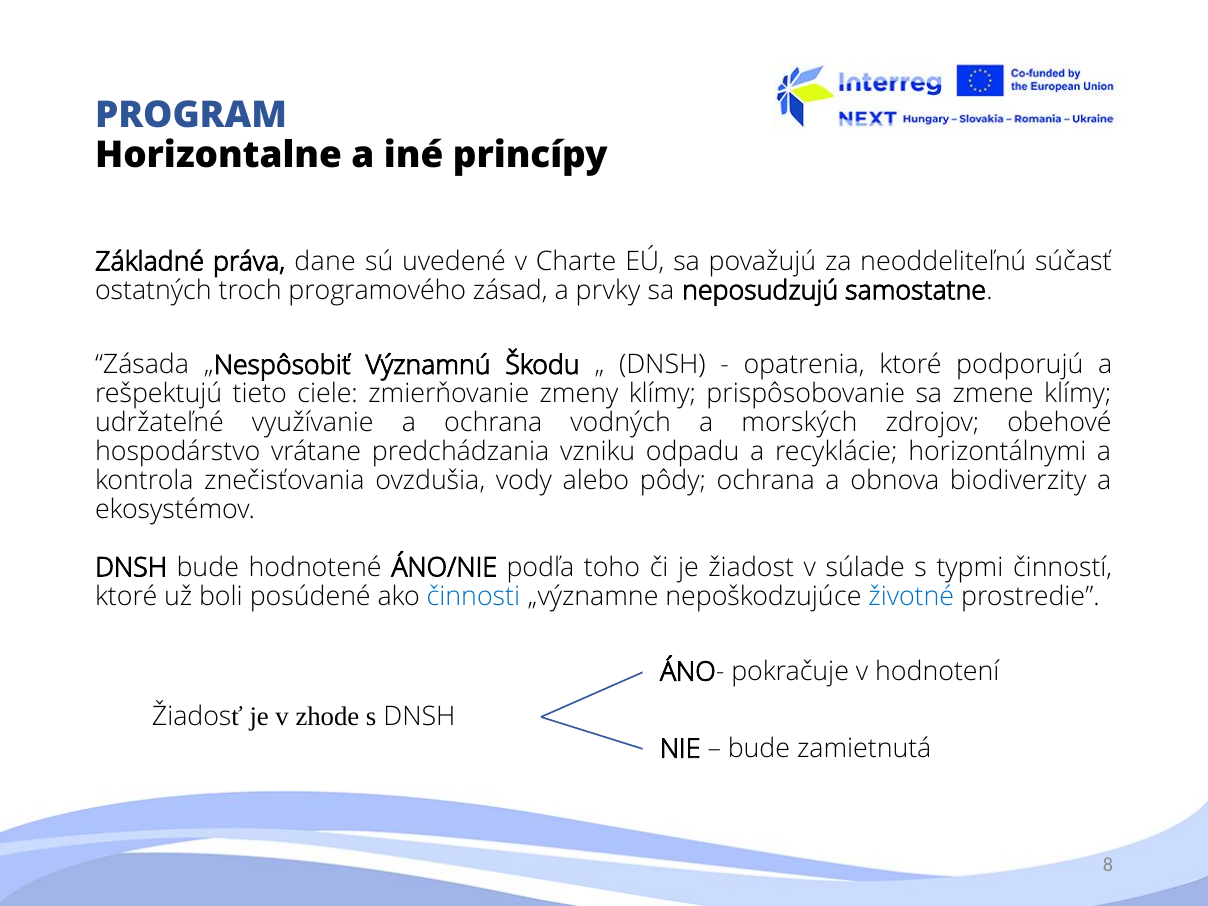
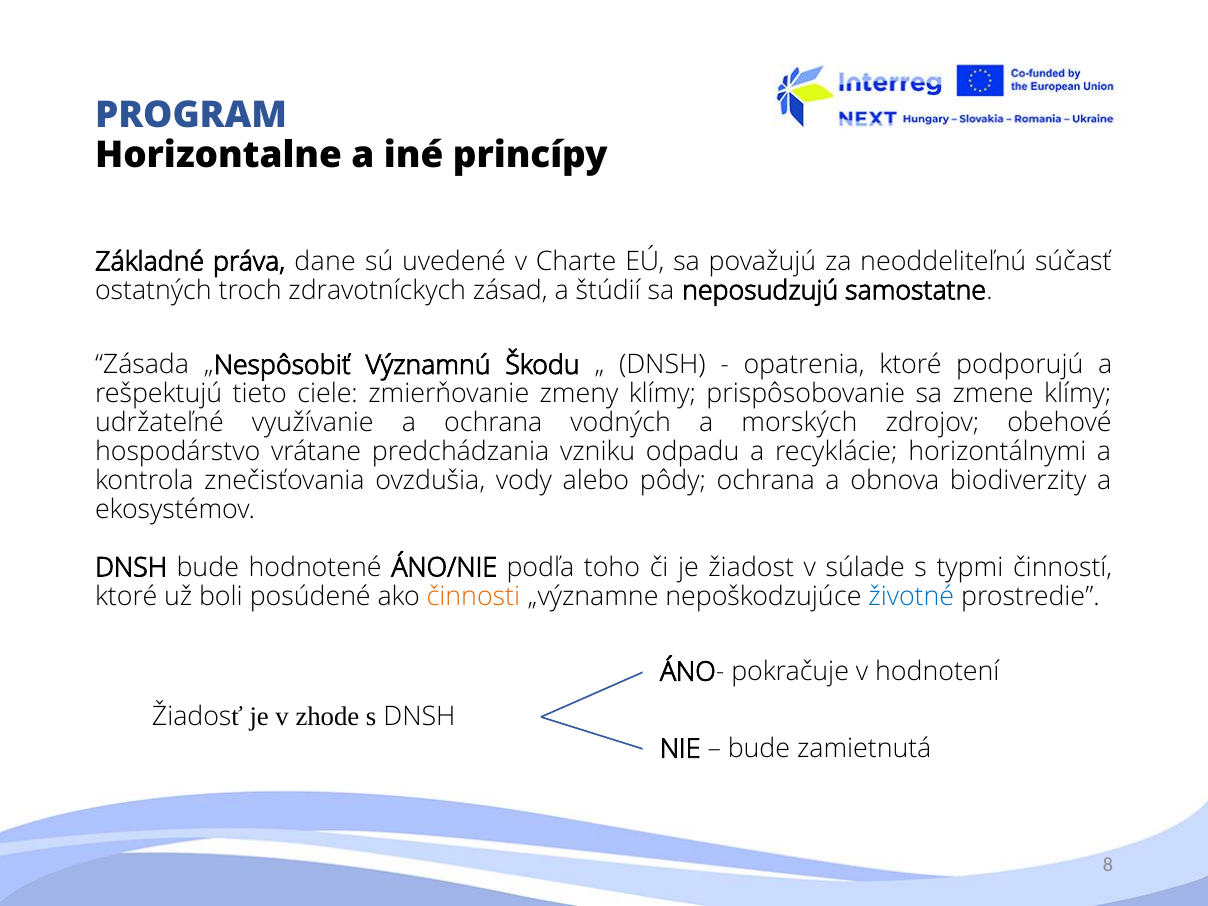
programového: programového -> zdravotníckych
prvky: prvky -> štúdií
činnosti colour: blue -> orange
